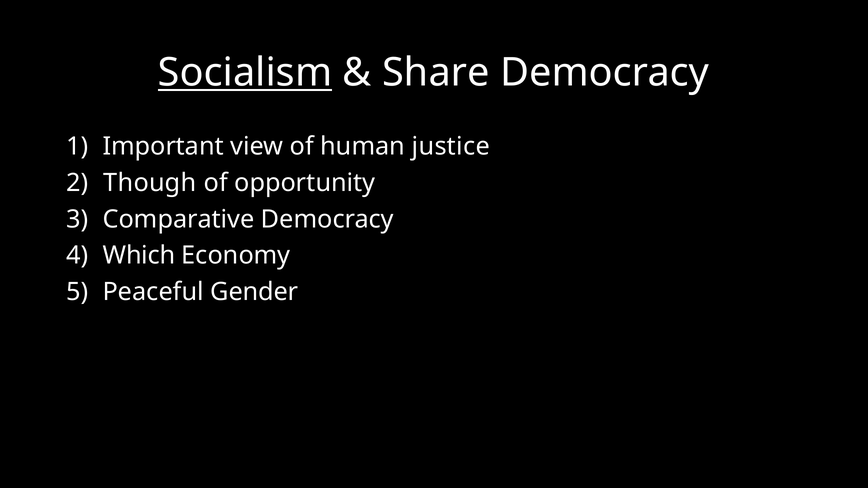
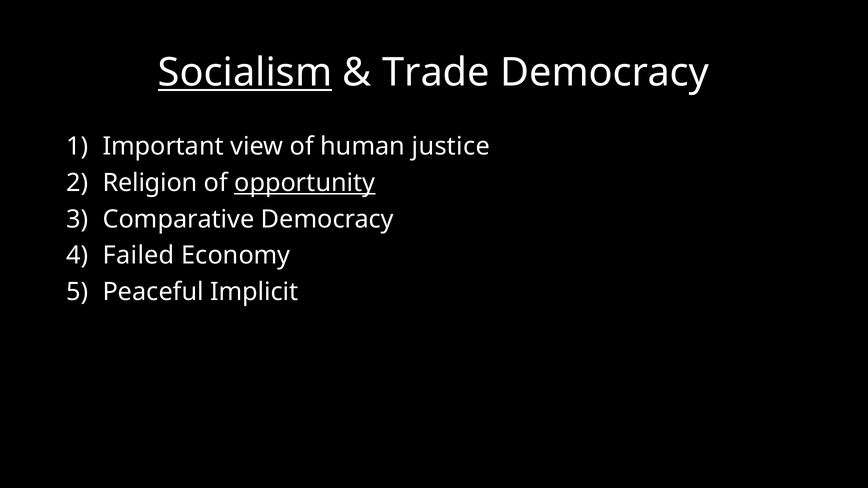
Share: Share -> Trade
Though: Though -> Religion
opportunity underline: none -> present
Which: Which -> Failed
Gender: Gender -> Implicit
